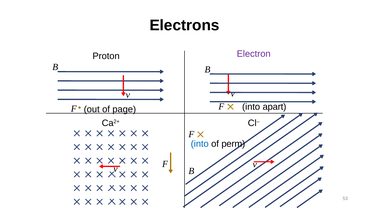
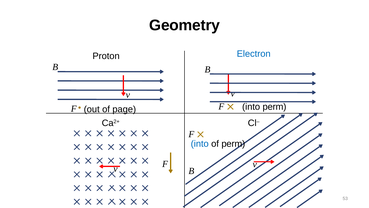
Electrons: Electrons -> Geometry
Electron colour: purple -> blue
into apart: apart -> perm
